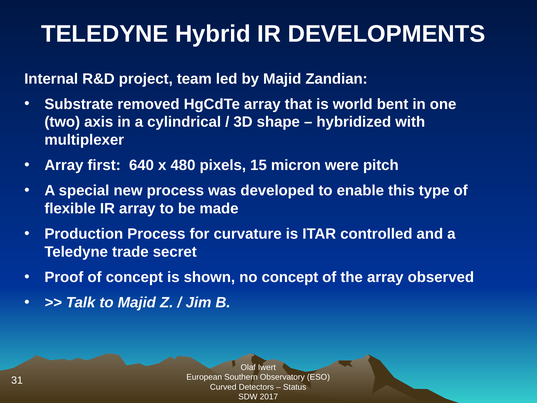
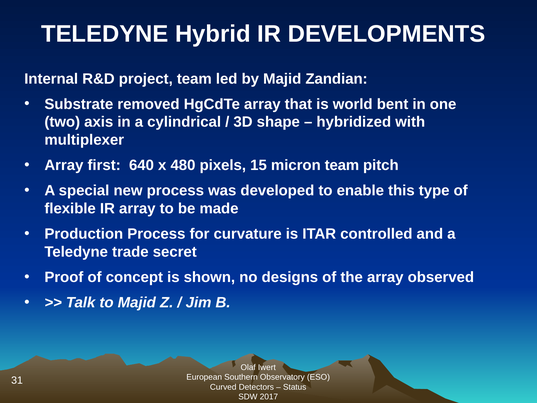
micron were: were -> team
no concept: concept -> designs
